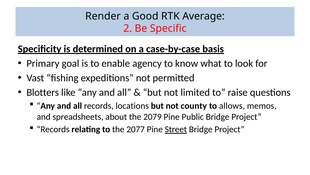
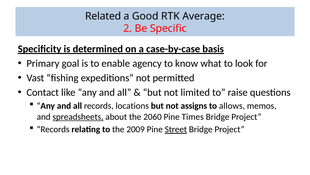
Render: Render -> Related
Blotters: Blotters -> Contact
county: county -> assigns
spreadsheets underline: none -> present
2079: 2079 -> 2060
Public: Public -> Times
2077: 2077 -> 2009
